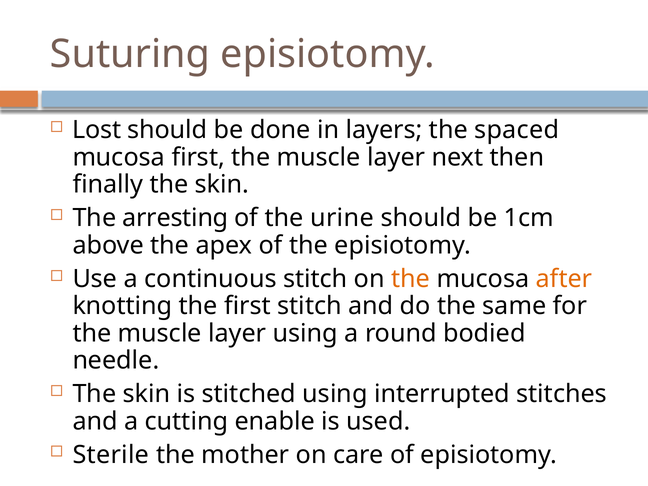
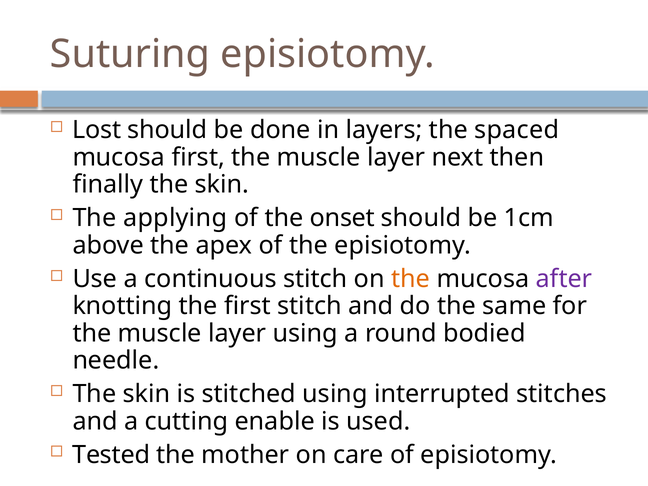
arresting: arresting -> applying
urine: urine -> onset
after colour: orange -> purple
Sterile: Sterile -> Tested
